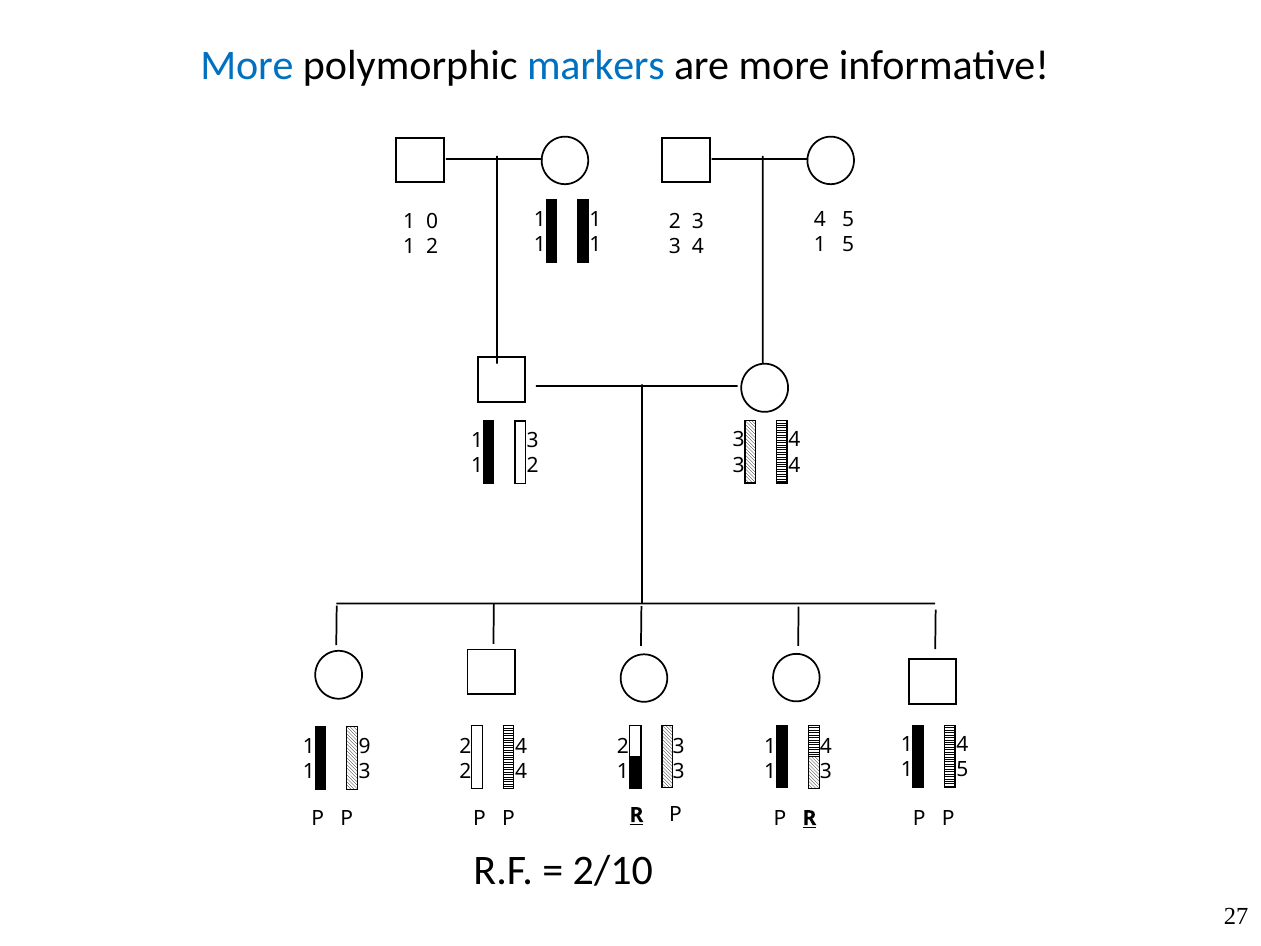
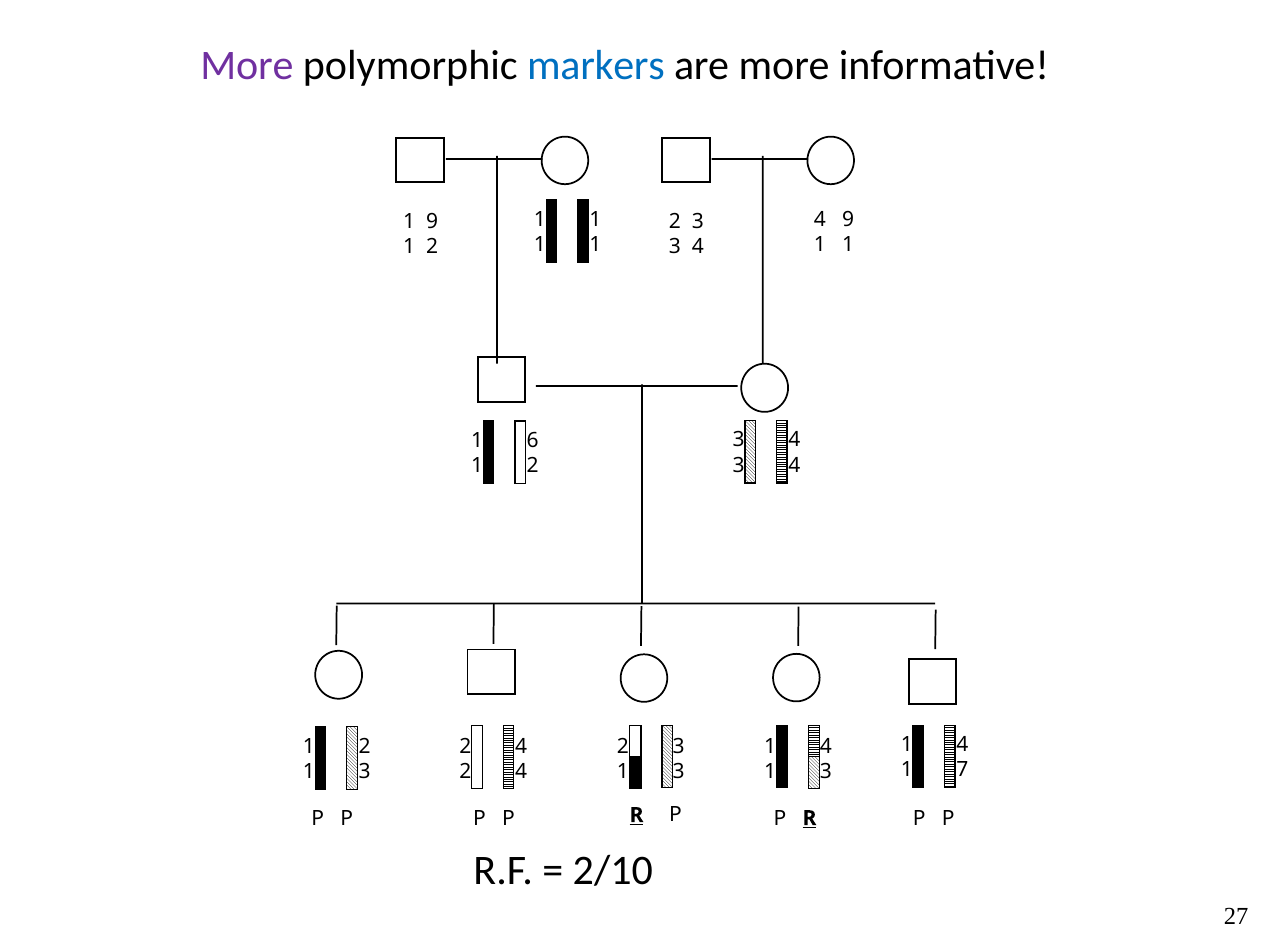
More at (247, 66) colour: blue -> purple
4 5: 5 -> 9
1 0: 0 -> 9
5 at (848, 244): 5 -> 1
3 at (533, 440): 3 -> 6
9 at (365, 747): 9 -> 2
5 at (962, 770): 5 -> 7
